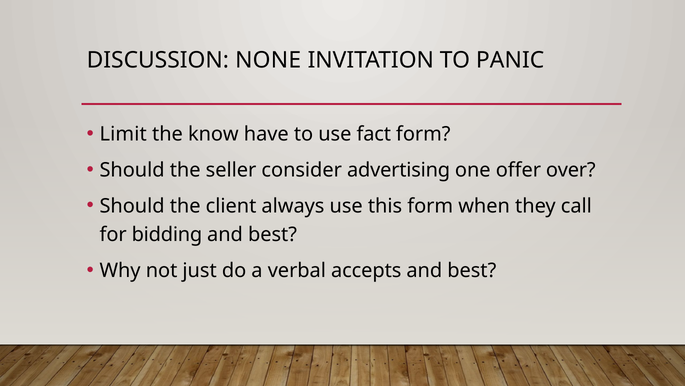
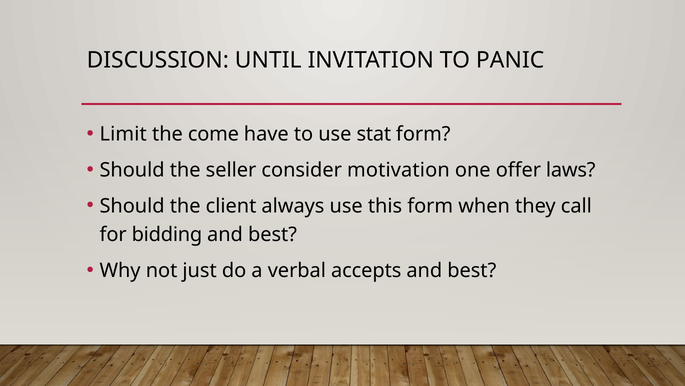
NONE: NONE -> UNTIL
know: know -> come
fact: fact -> stat
advertising: advertising -> motivation
over: over -> laws
